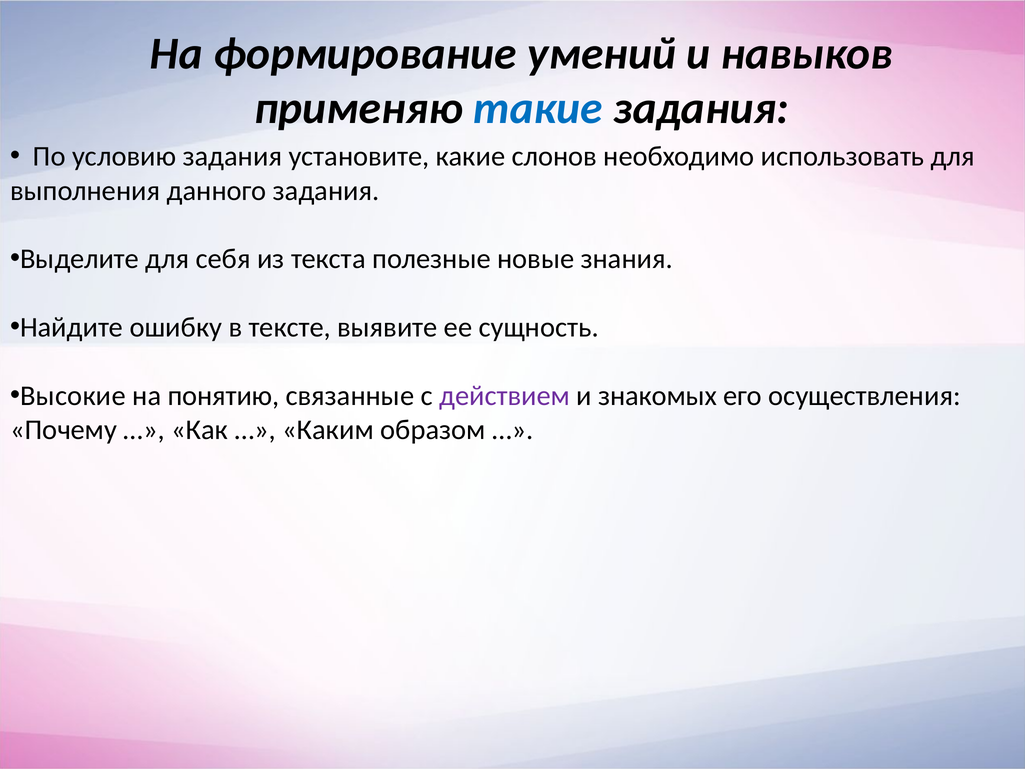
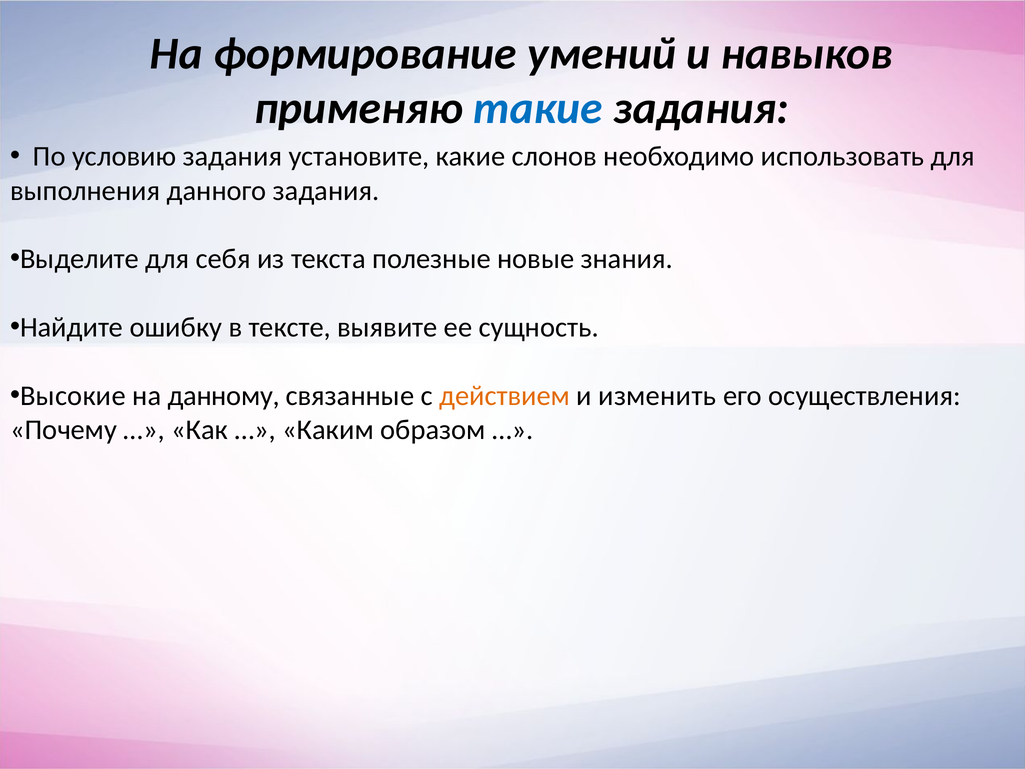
понятию: понятию -> данному
действием colour: purple -> orange
знакомых: знакомых -> изменить
